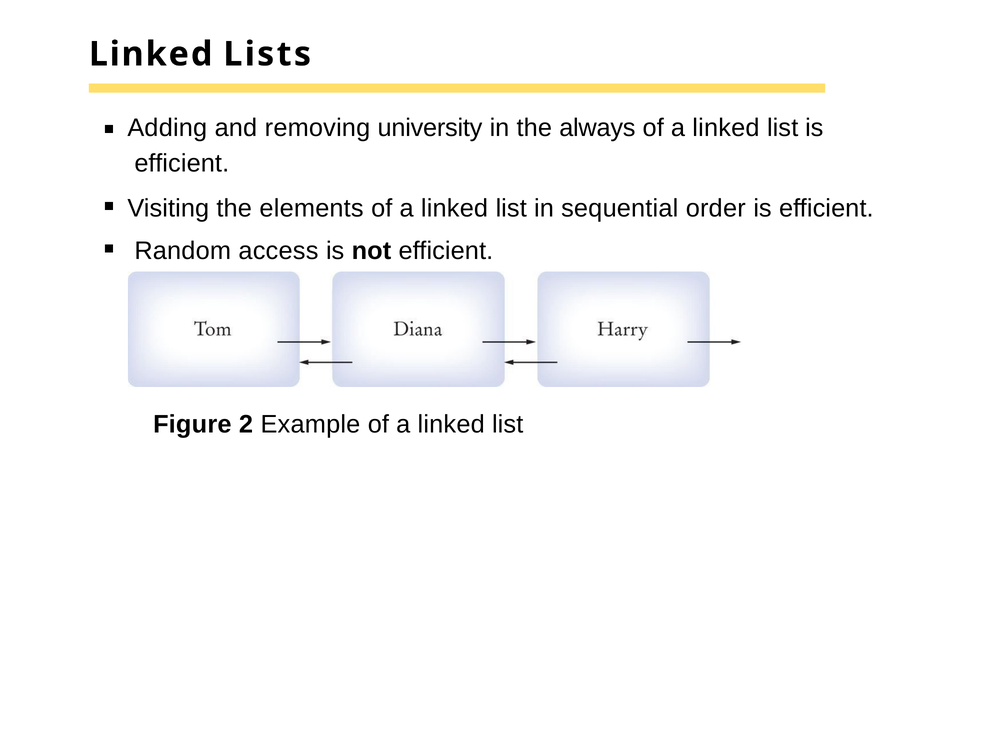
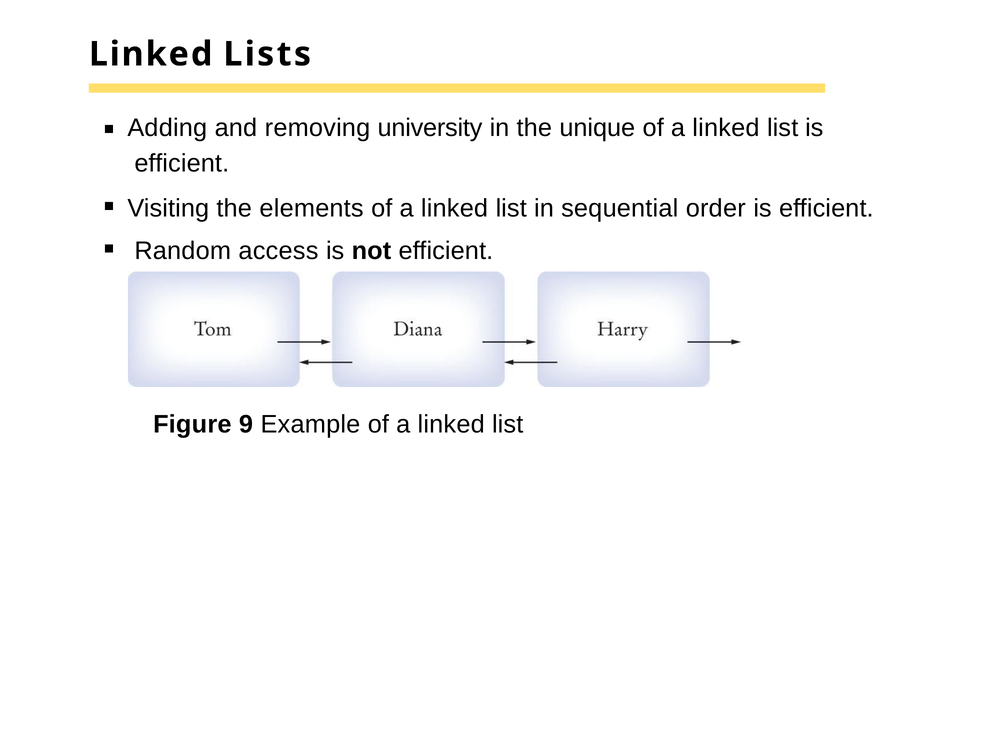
always: always -> unique
2: 2 -> 9
